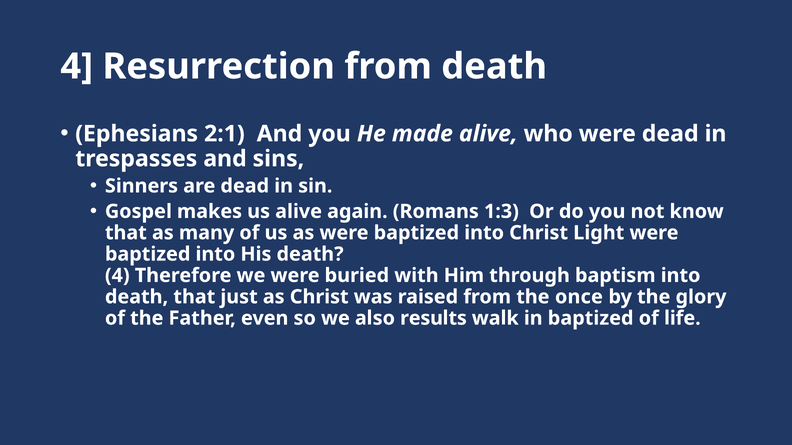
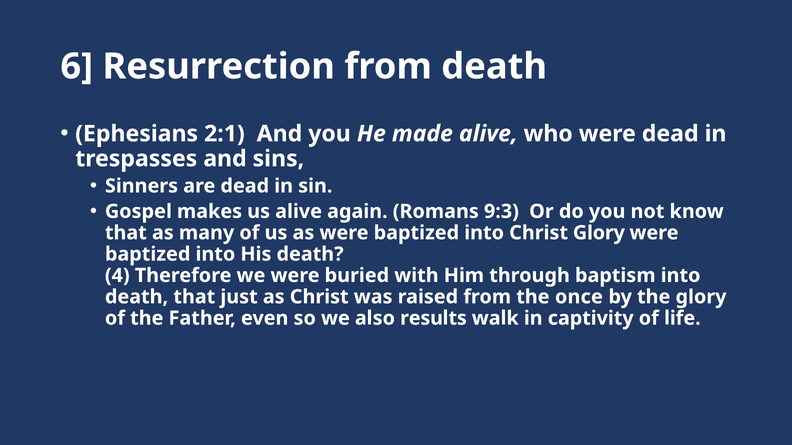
4 at (77, 67): 4 -> 6
1:3: 1:3 -> 9:3
Christ Light: Light -> Glory
in baptized: baptized -> captivity
